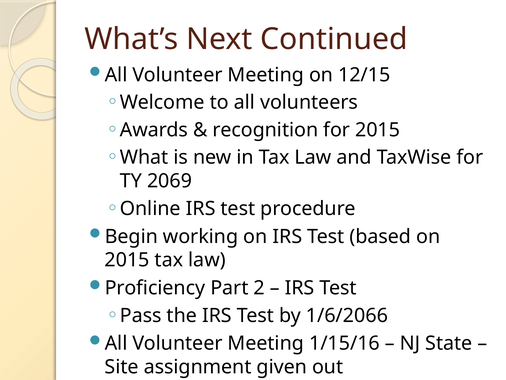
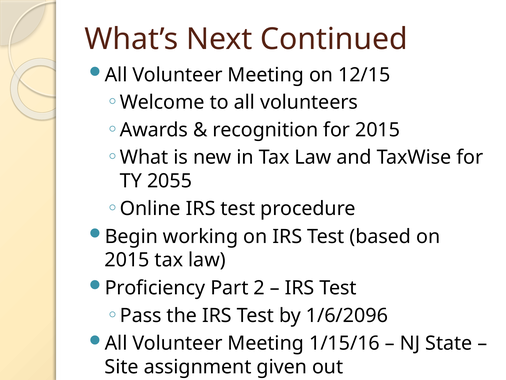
2069: 2069 -> 2055
1/6/2066: 1/6/2066 -> 1/6/2096
